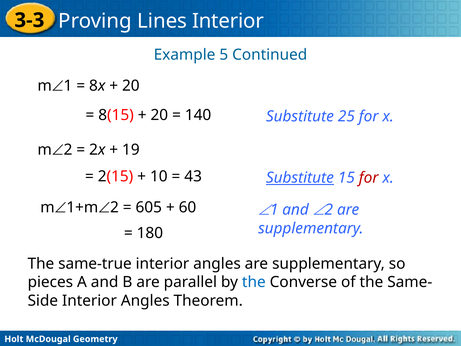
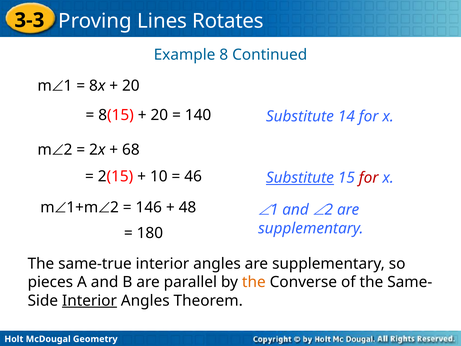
Interior at (228, 21): Interior -> Rotates
5: 5 -> 8
25: 25 -> 14
19: 19 -> 68
43: 43 -> 46
605: 605 -> 146
60: 60 -> 48
the at (254, 282) colour: blue -> orange
Interior at (89, 300) underline: none -> present
